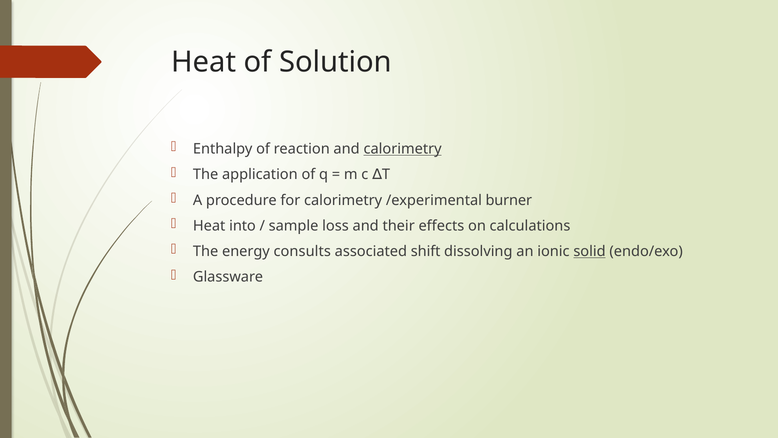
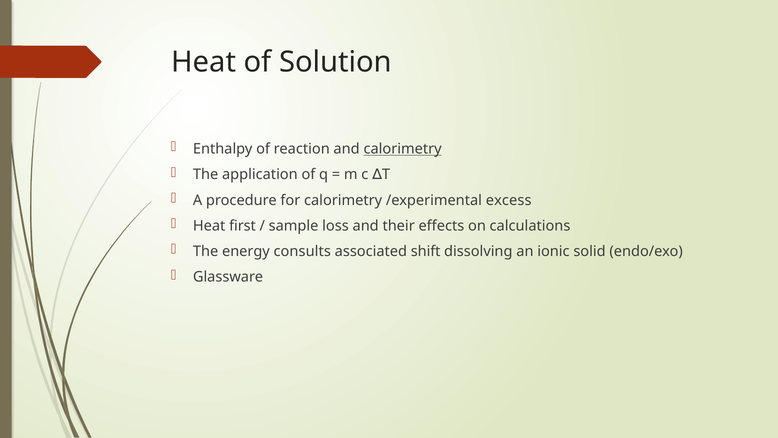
burner: burner -> excess
into: into -> first
solid underline: present -> none
